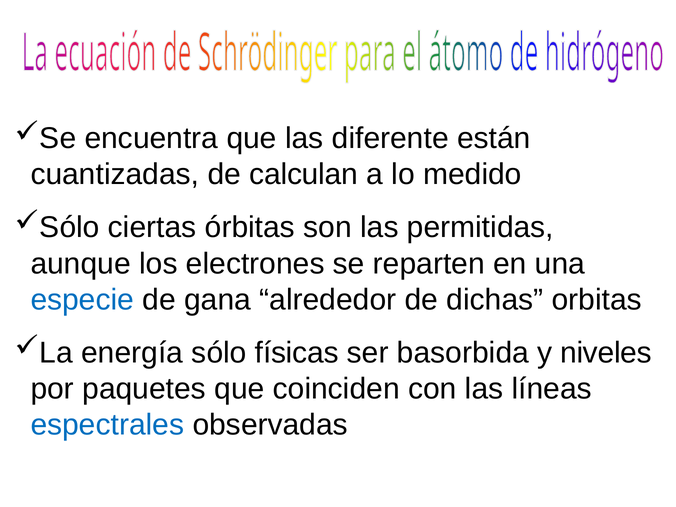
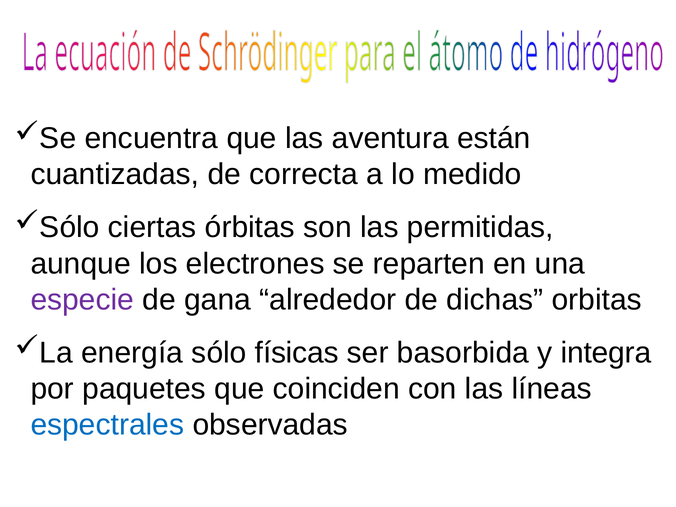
diferente: diferente -> aventura
calculan: calculan -> correcta
especie colour: blue -> purple
niveles: niveles -> integra
